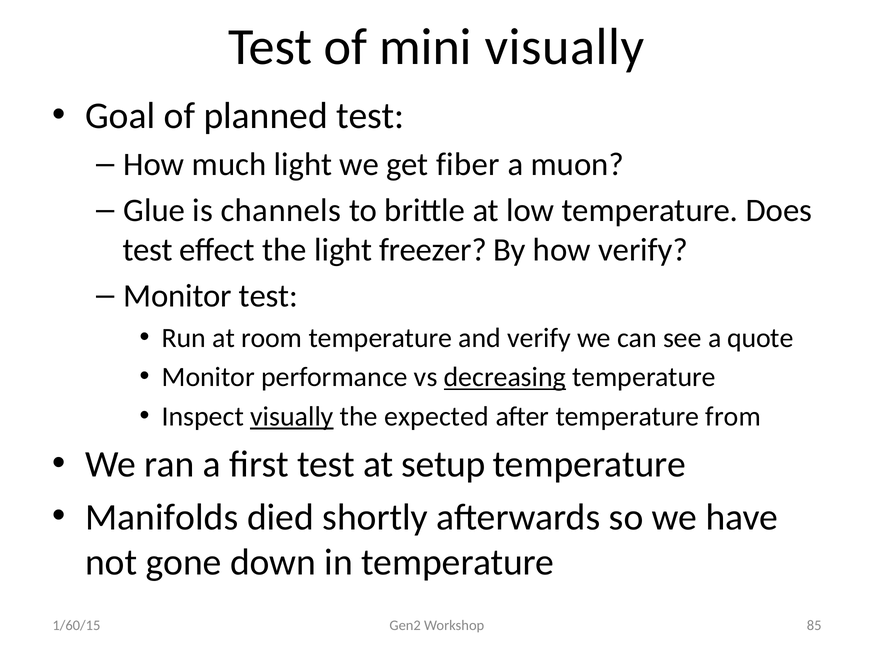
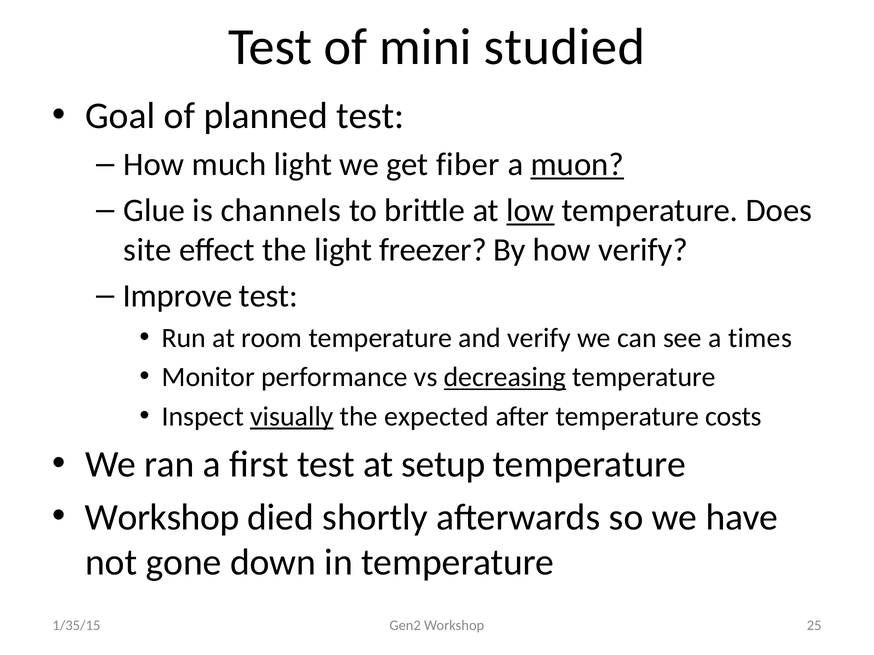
mini visually: visually -> studied
muon underline: none -> present
low underline: none -> present
test at (148, 250): test -> site
Monitor at (178, 296): Monitor -> Improve
quote: quote -> times
from: from -> costs
Manifolds at (162, 517): Manifolds -> Workshop
85: 85 -> 25
1/60/15: 1/60/15 -> 1/35/15
